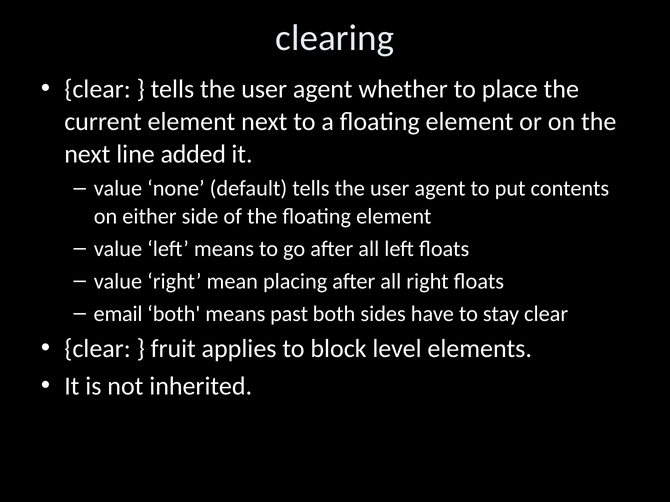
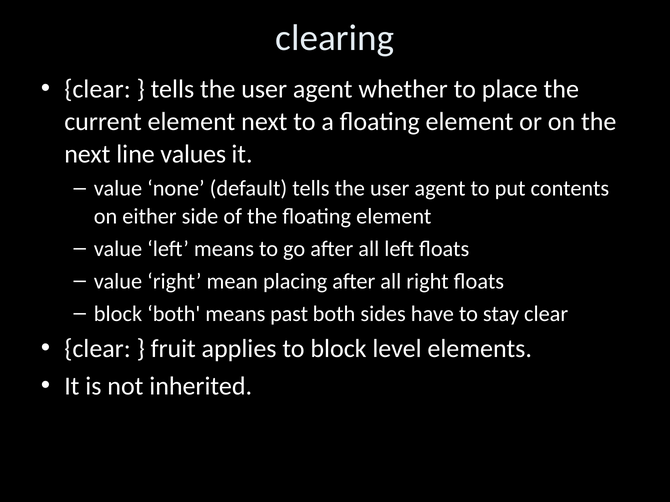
added: added -> values
email at (118, 314): email -> block
